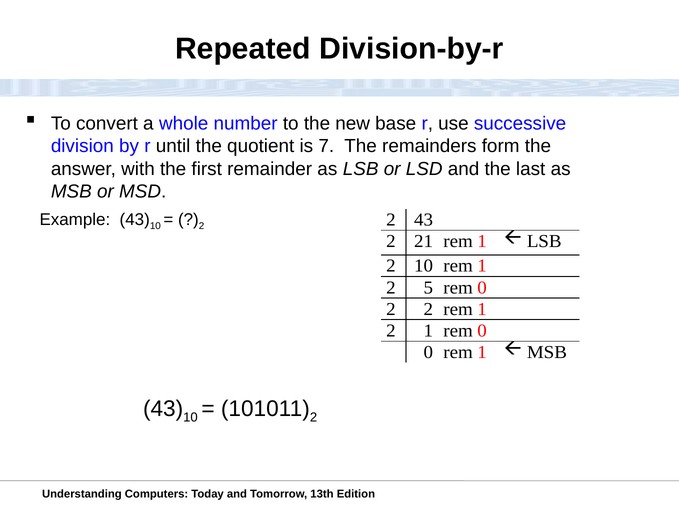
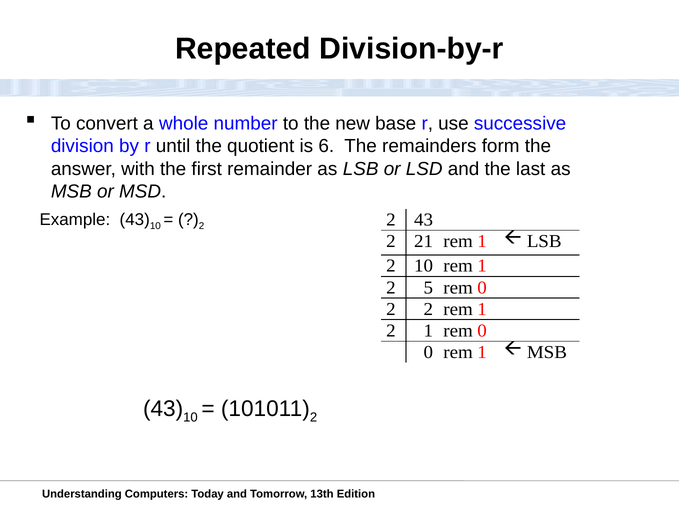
7: 7 -> 6
